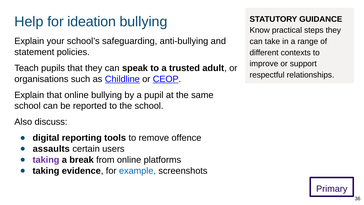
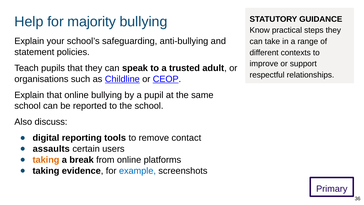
ideation: ideation -> majority
offence: offence -> contact
taking at (46, 160) colour: purple -> orange
